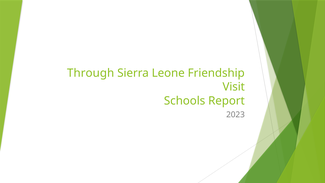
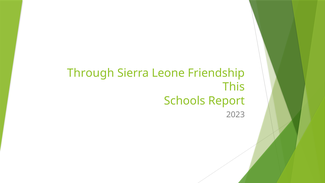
Visit: Visit -> This
